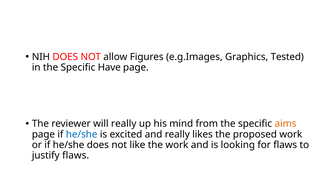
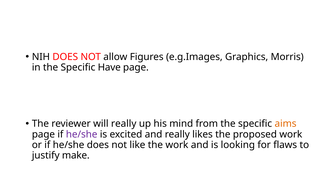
Tested: Tested -> Morris
he/she at (82, 134) colour: blue -> purple
justify flaws: flaws -> make
